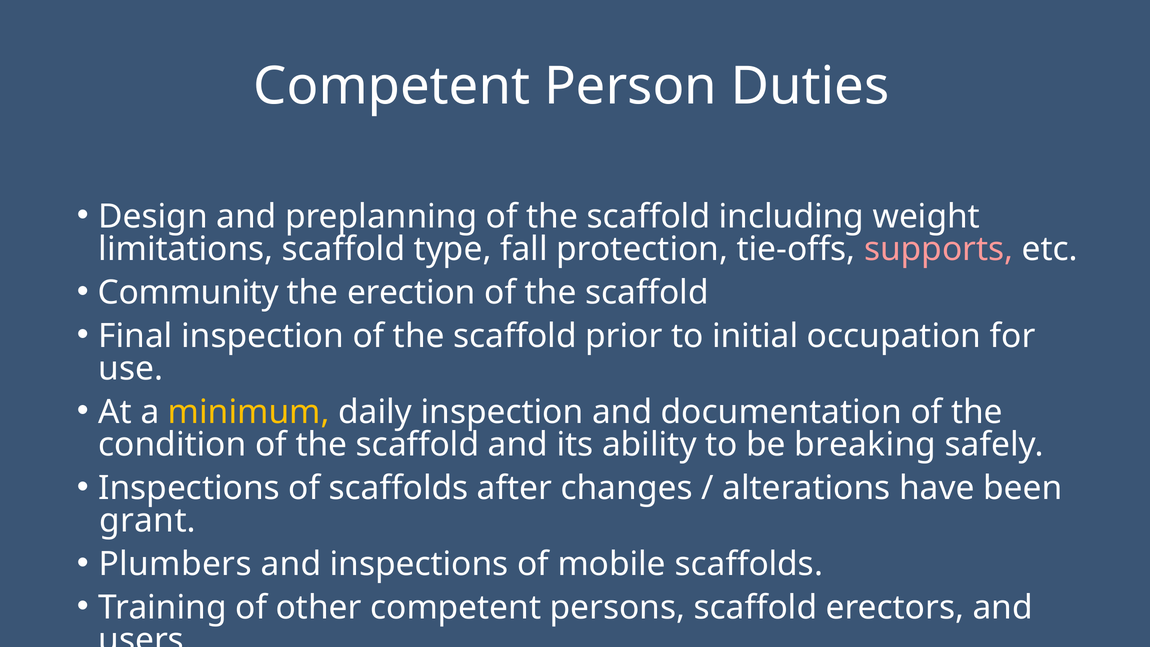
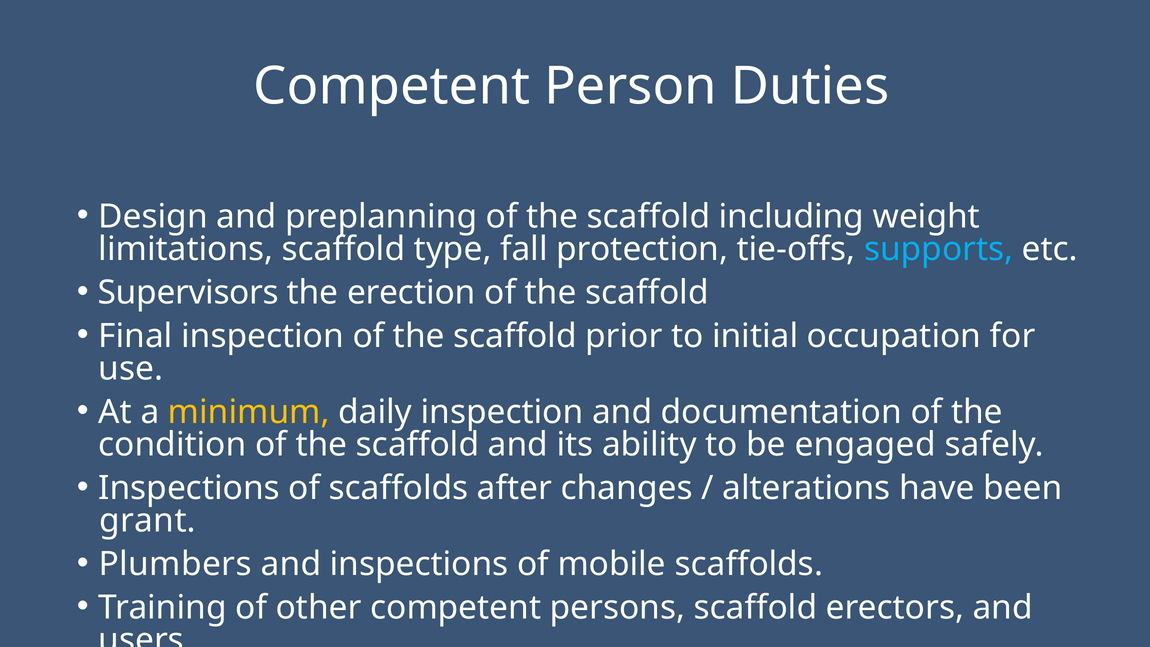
supports colour: pink -> light blue
Community: Community -> Supervisors
breaking: breaking -> engaged
